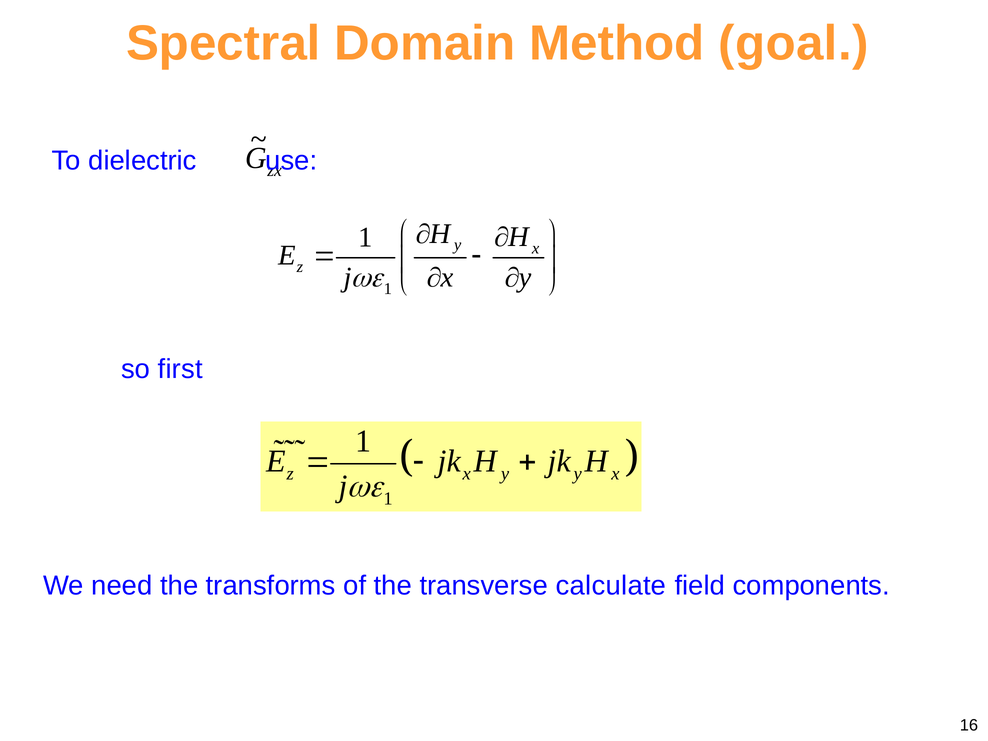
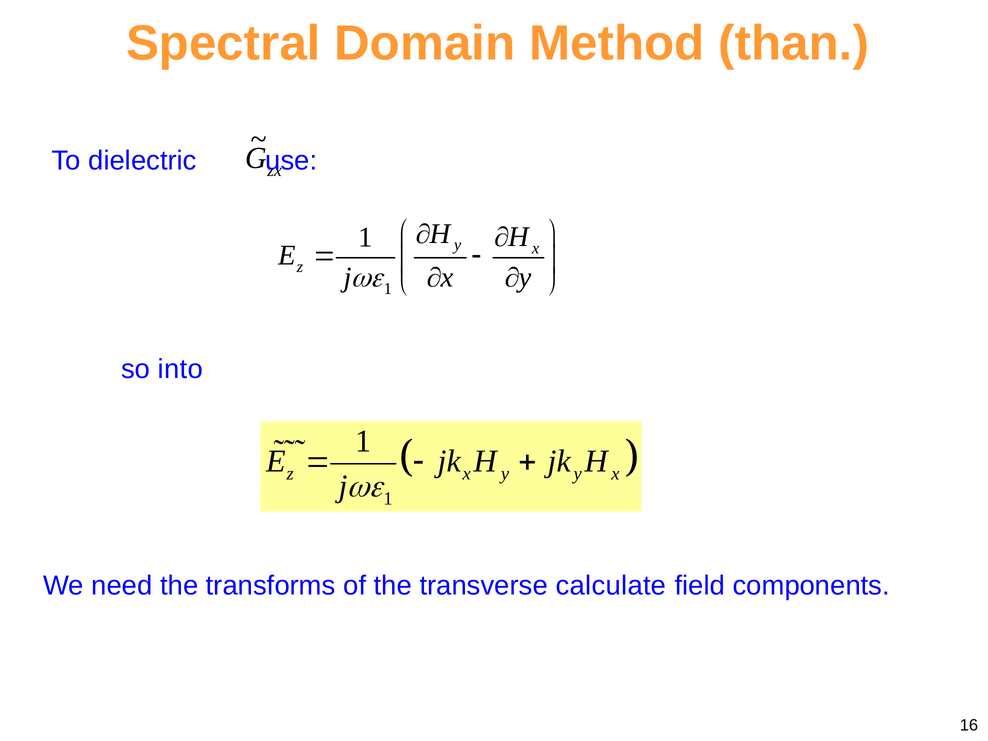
goal: goal -> than
first: first -> into
